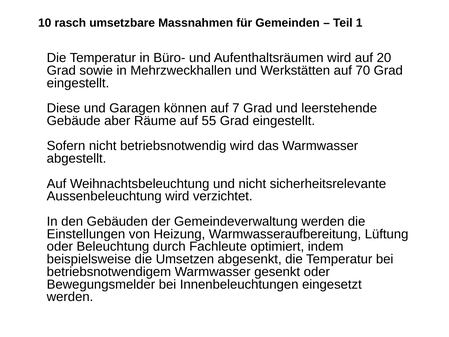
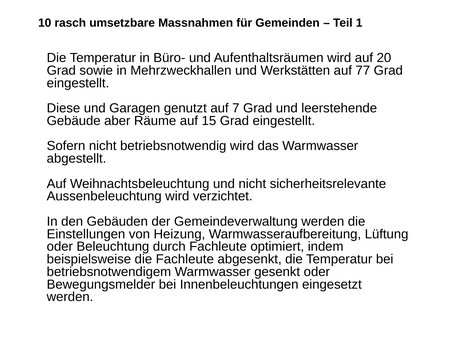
70: 70 -> 77
können: können -> genutzt
55: 55 -> 15
die Umsetzen: Umsetzen -> Fachleute
